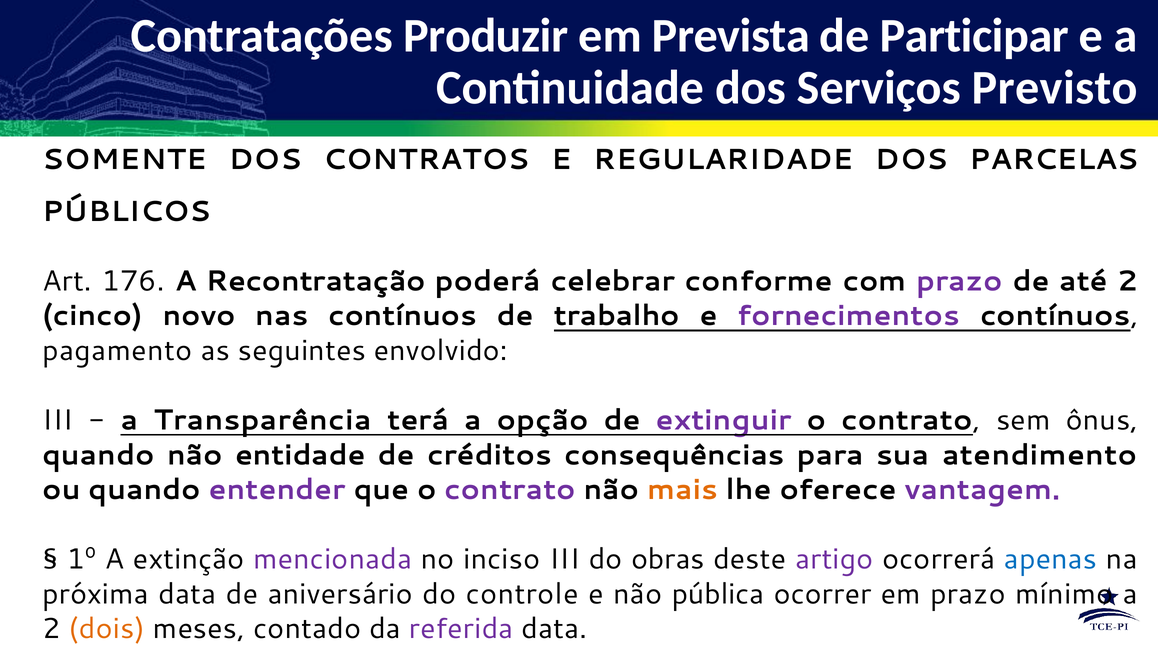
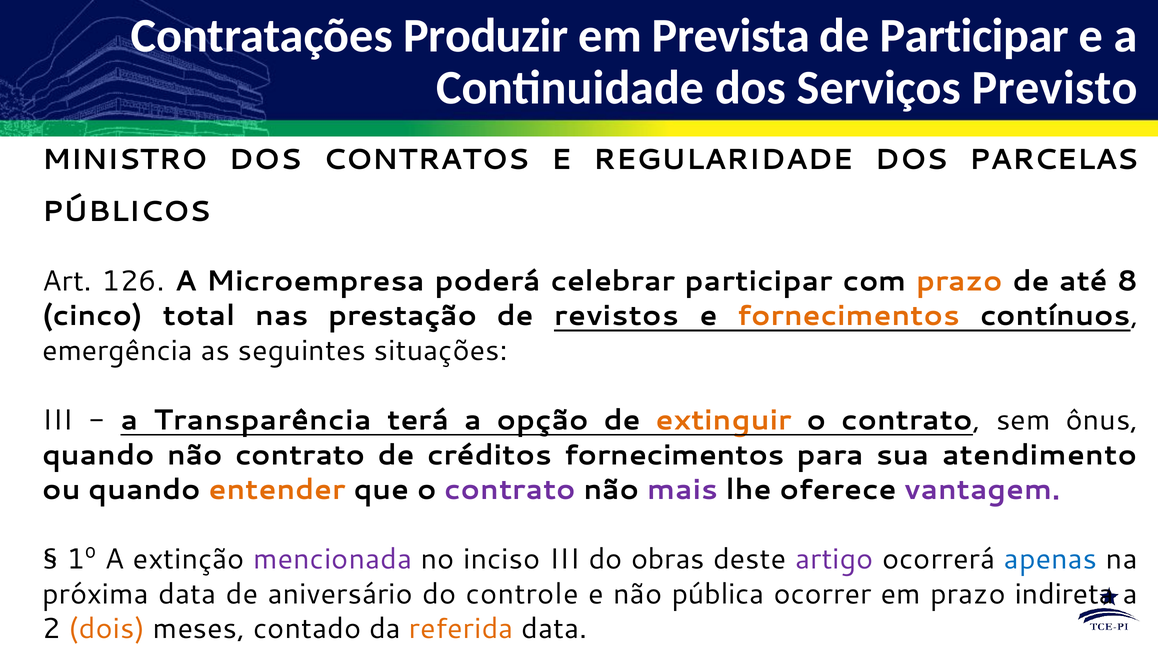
SOMENTE: SOMENTE -> MINISTRO
176: 176 -> 126
Recontratação: Recontratação -> Microempresa
celebrar conforme: conforme -> participar
prazo at (959, 281) colour: purple -> orange
até 2: 2 -> 8
novo: novo -> total
nas contínuos: contínuos -> prestação
trabalho: trabalho -> revistos
fornecimentos at (849, 316) colour: purple -> orange
pagamento: pagamento -> emergência
envolvido: envolvido -> situações
extinguir colour: purple -> orange
não entidade: entidade -> contrato
créditos consequências: consequências -> fornecimentos
entender colour: purple -> orange
mais colour: orange -> purple
mínimo: mínimo -> indireta
referida colour: purple -> orange
